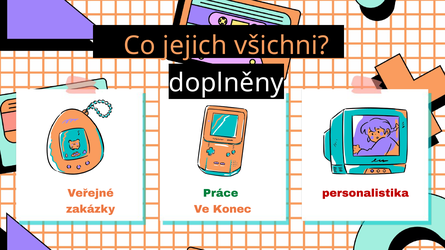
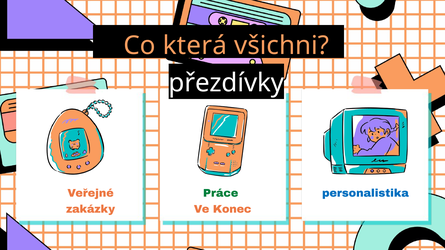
jejich: jejich -> která
doplněny: doplněny -> přezdívky
personalistika colour: red -> blue
